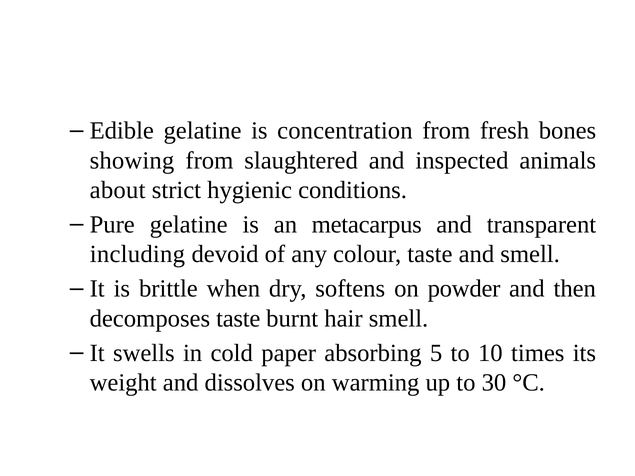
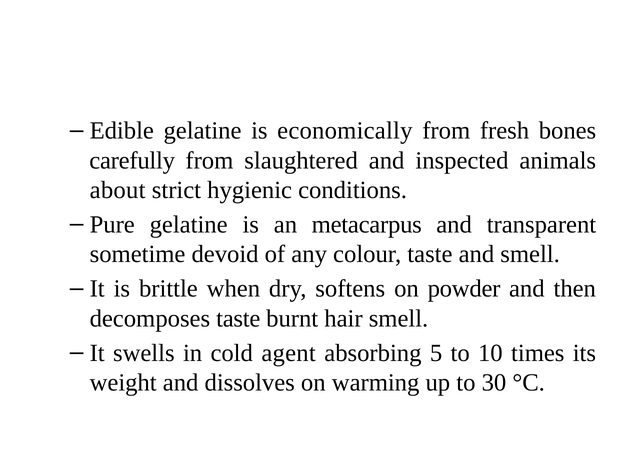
concentration: concentration -> economically
showing: showing -> carefully
including: including -> sometime
paper: paper -> agent
